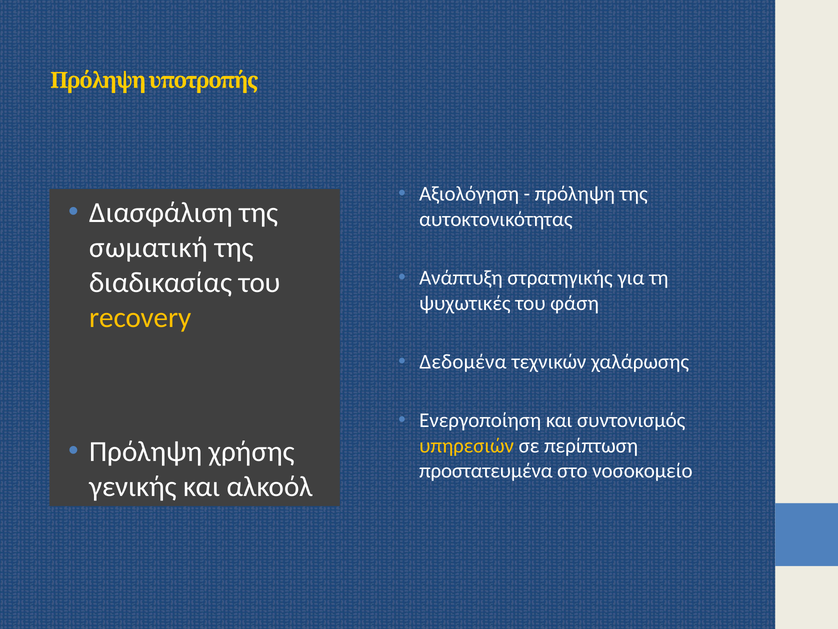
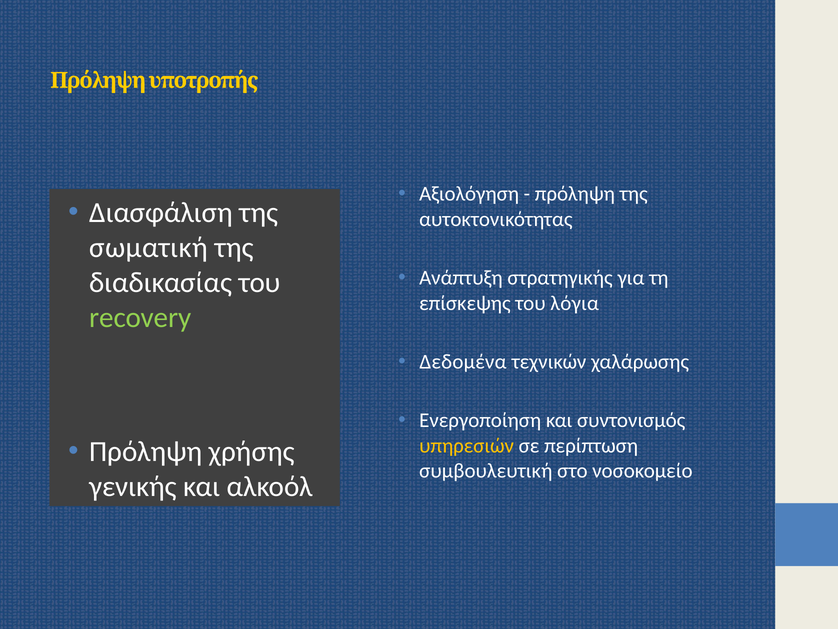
ψυχωτικές: ψυχωτικές -> επίσκεψης
φάση: φάση -> λόγια
recovery colour: yellow -> light green
προστατευμένα: προστατευμένα -> συμβουλευτική
